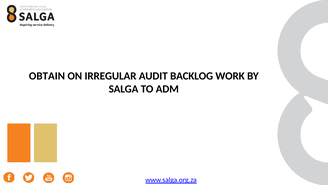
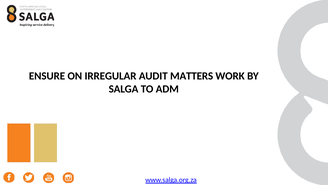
OBTAIN: OBTAIN -> ENSURE
BACKLOG: BACKLOG -> MATTERS
